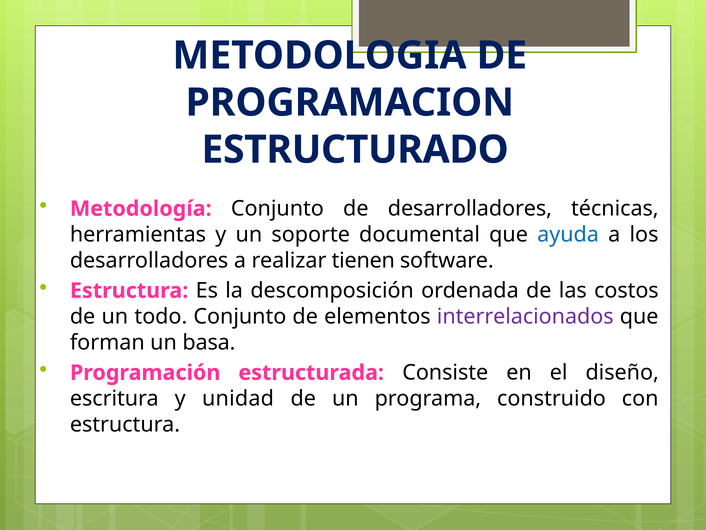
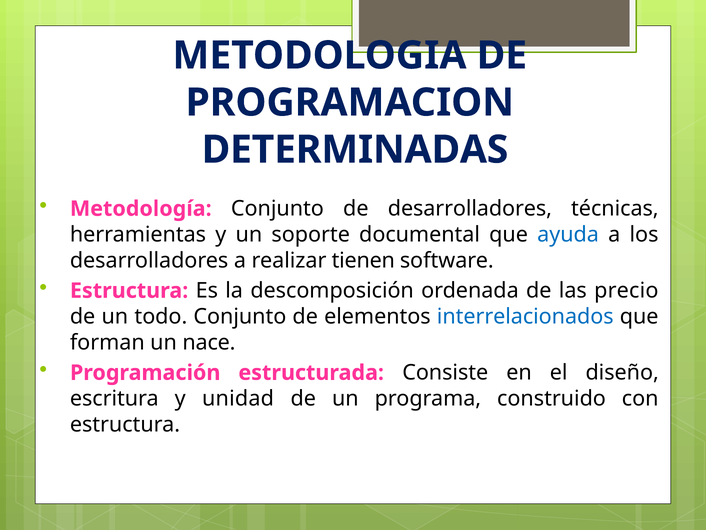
ESTRUCTURADO: ESTRUCTURADO -> DETERMINADAS
costos: costos -> precio
interrelacionados colour: purple -> blue
basa: basa -> nace
